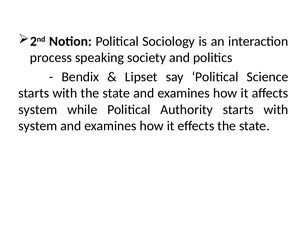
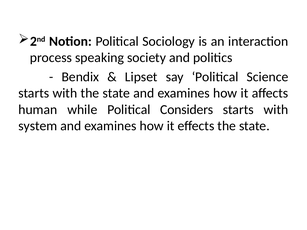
system at (38, 110): system -> human
Authority: Authority -> Considers
